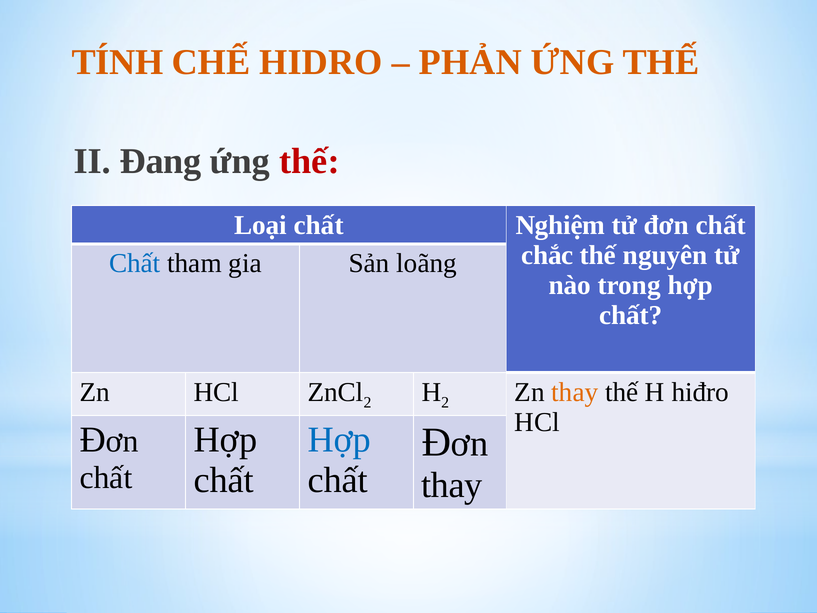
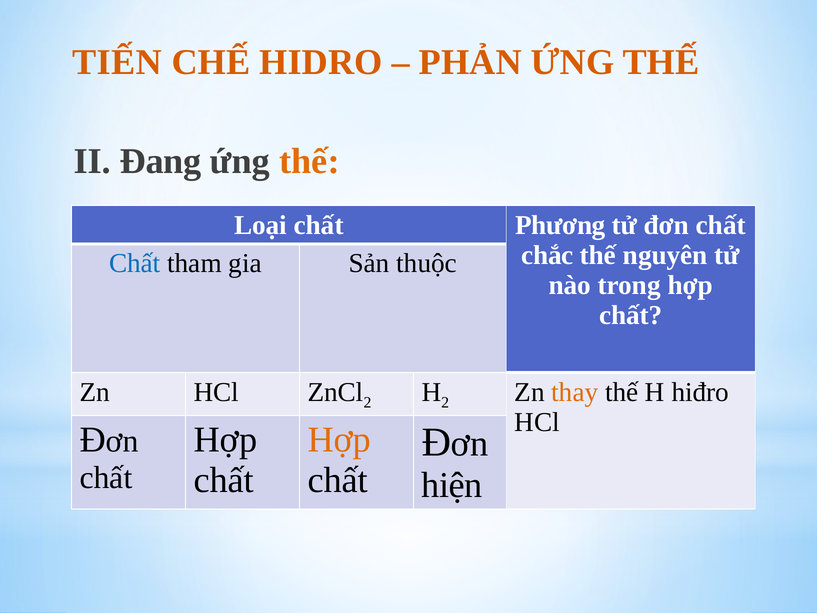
TÍNH: TÍNH -> TIẾN
thế at (309, 161) colour: red -> orange
Nghiệm: Nghiệm -> Phương
loãng: loãng -> thuộc
Hợp at (339, 440) colour: blue -> orange
thay at (452, 485): thay -> hiện
